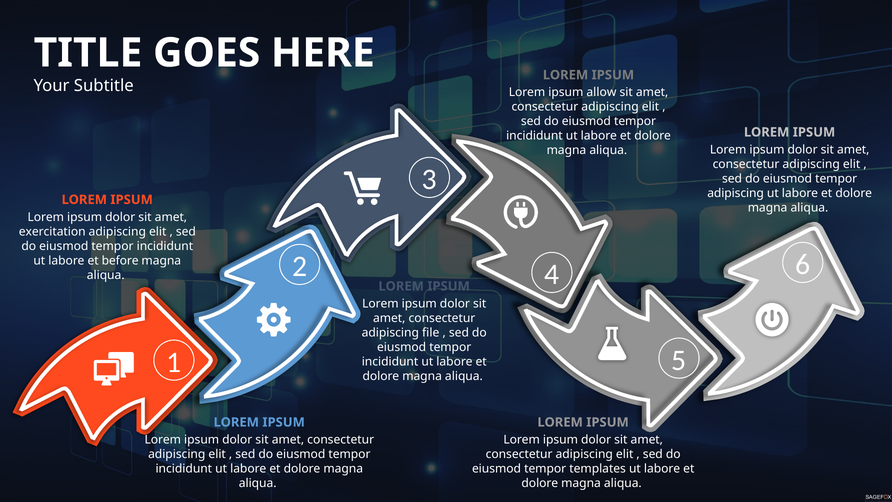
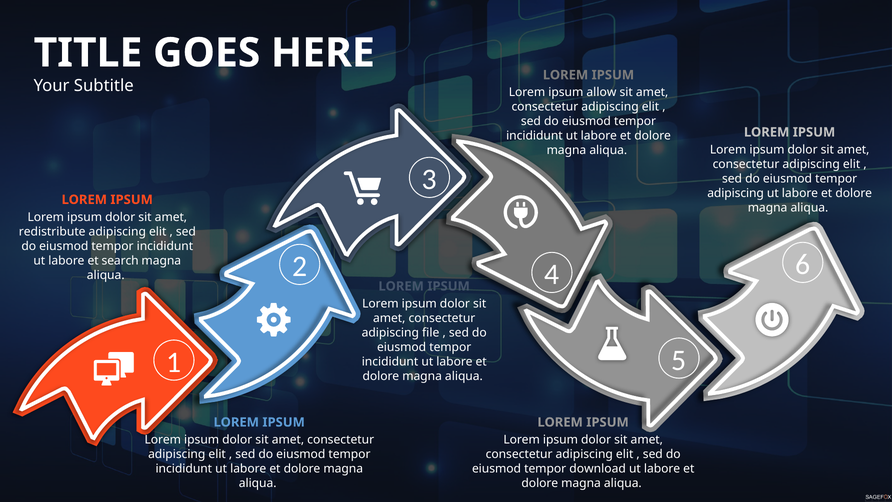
exercitation: exercitation -> redistribute
before: before -> search
templates: templates -> download
